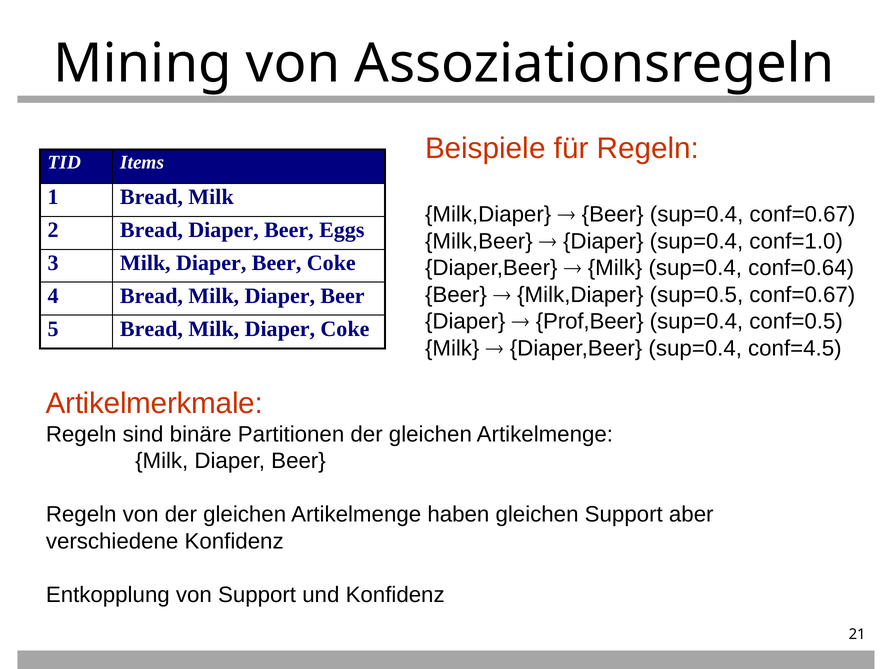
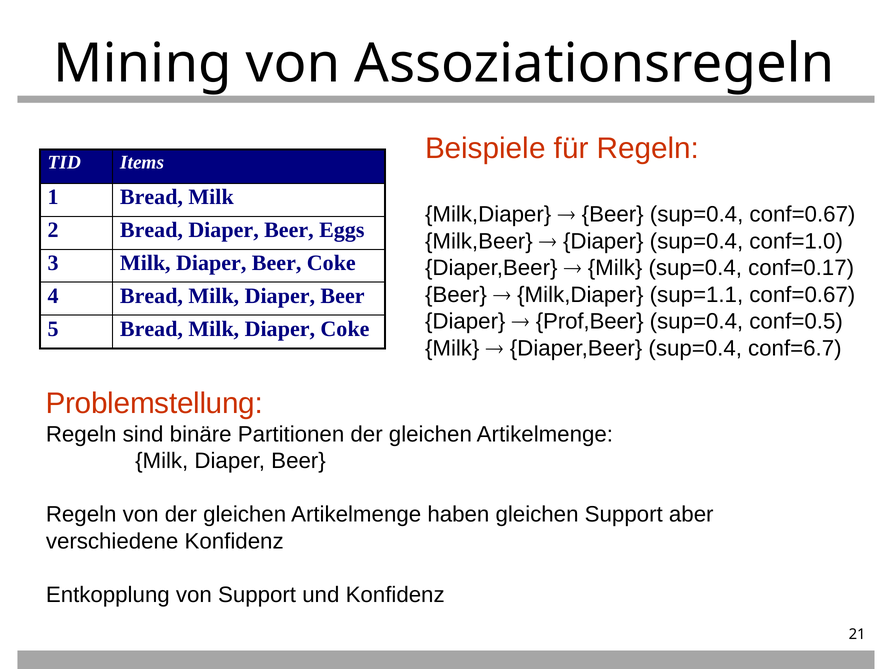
conf=0.64: conf=0.64 -> conf=0.17
sup=0.5: sup=0.5 -> sup=1.1
conf=4.5: conf=4.5 -> conf=6.7
Artikelmerkmale: Artikelmerkmale -> Problemstellung
